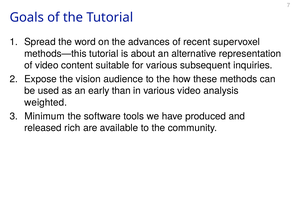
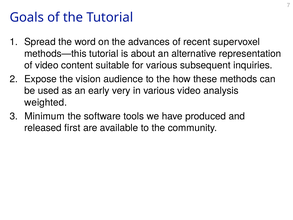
than: than -> very
rich: rich -> first
